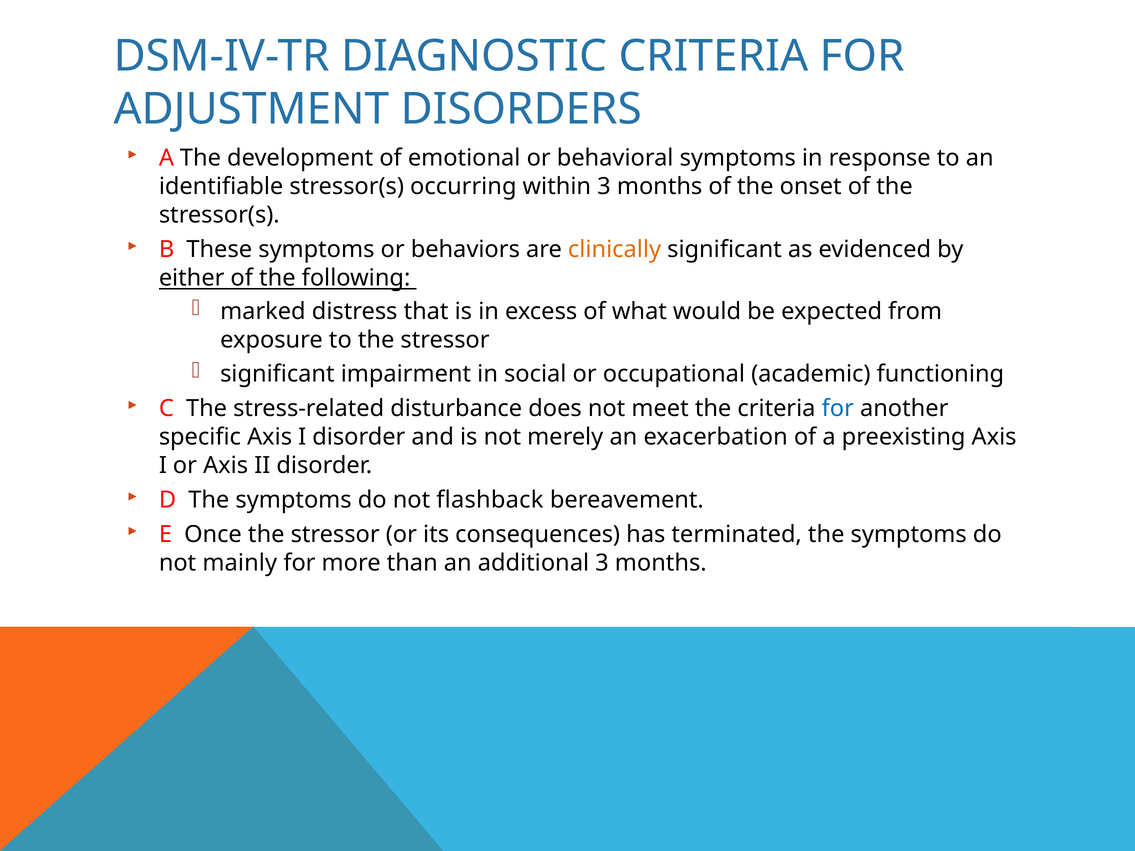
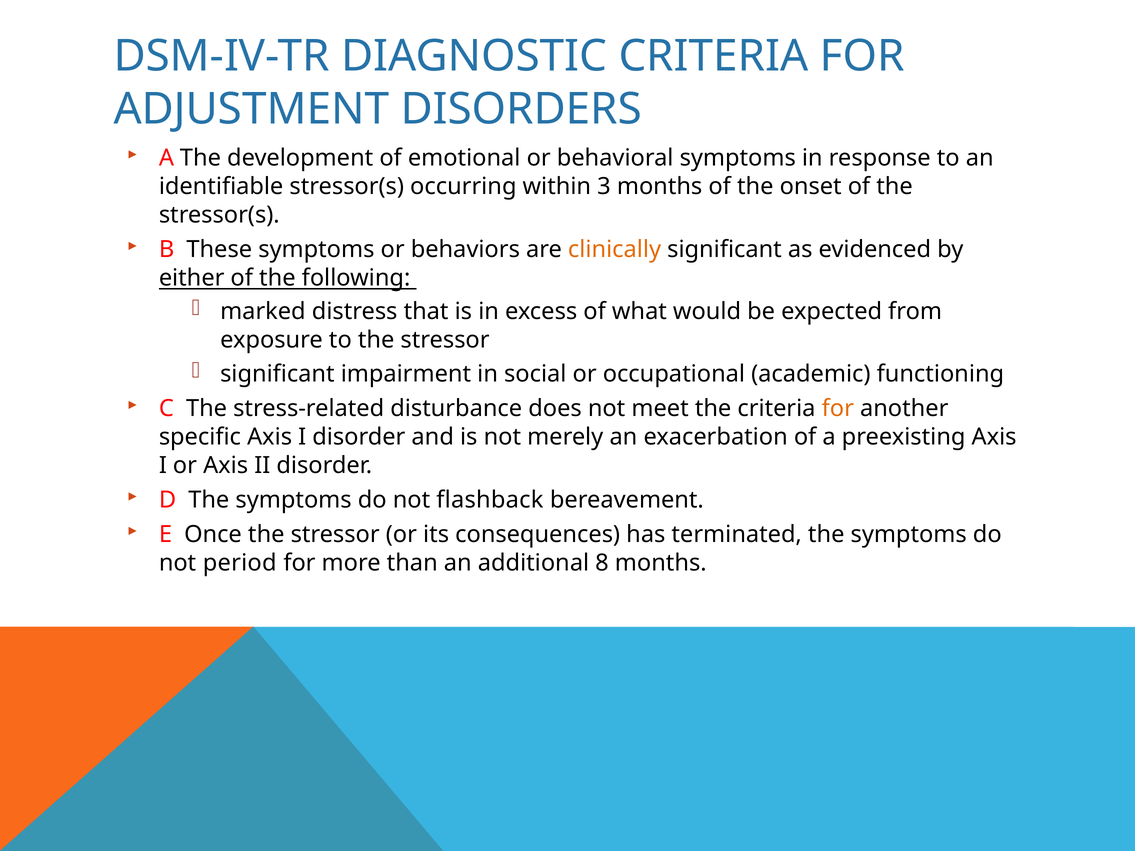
for at (838, 409) colour: blue -> orange
mainly: mainly -> period
additional 3: 3 -> 8
